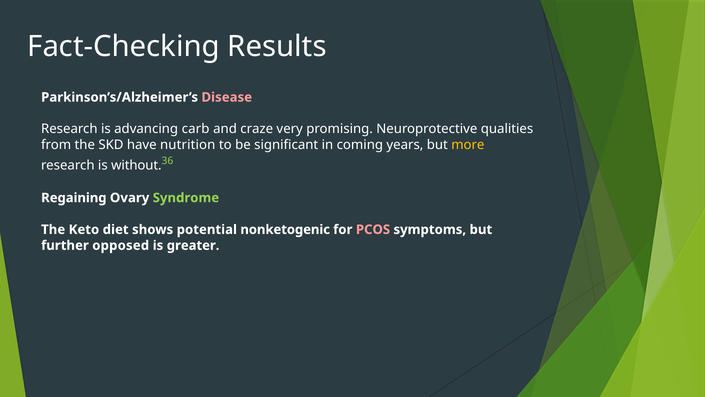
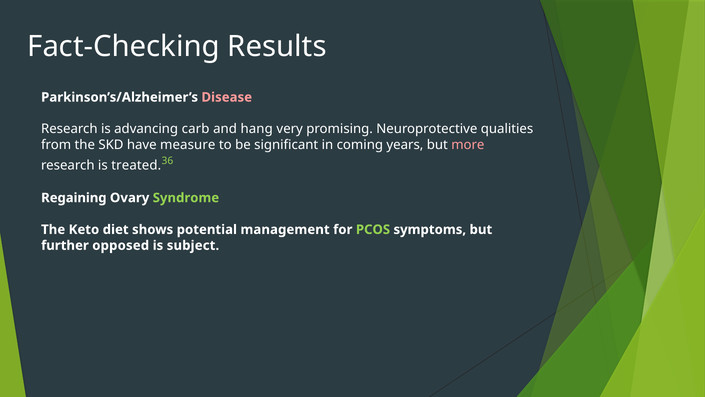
craze: craze -> hang
nutrition: nutrition -> measure
more colour: yellow -> pink
without: without -> treated
nonketogenic: nonketogenic -> management
PCOS colour: pink -> light green
greater: greater -> subject
